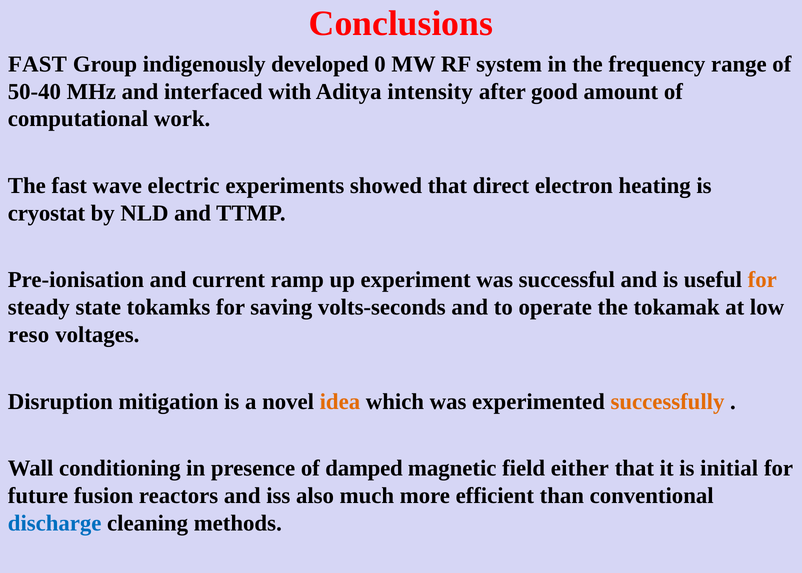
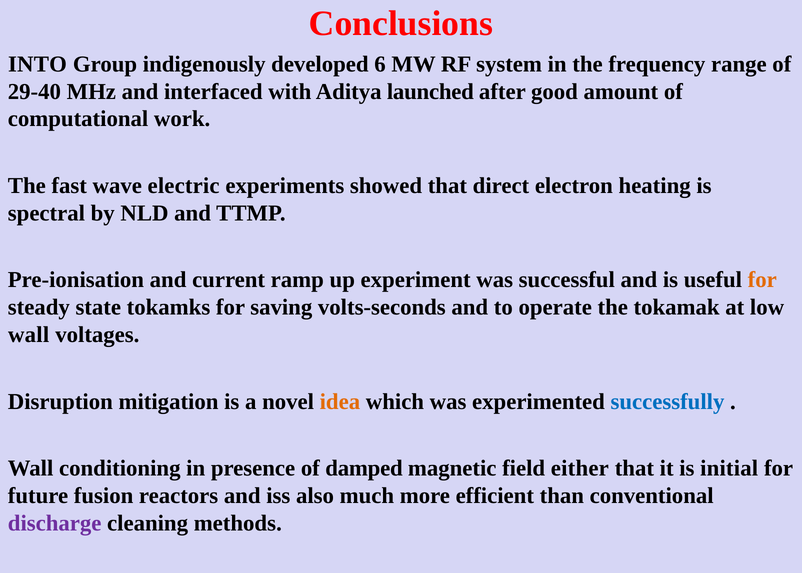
FAST at (37, 64): FAST -> INTO
0: 0 -> 6
50-40: 50-40 -> 29-40
intensity: intensity -> launched
cryostat: cryostat -> spectral
reso at (29, 335): reso -> wall
successfully colour: orange -> blue
discharge colour: blue -> purple
